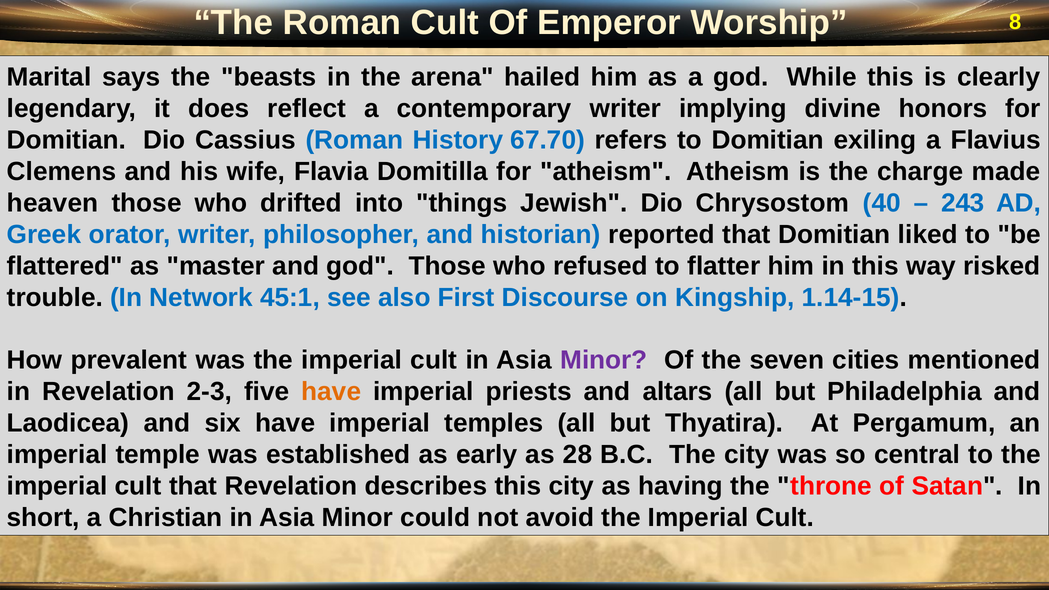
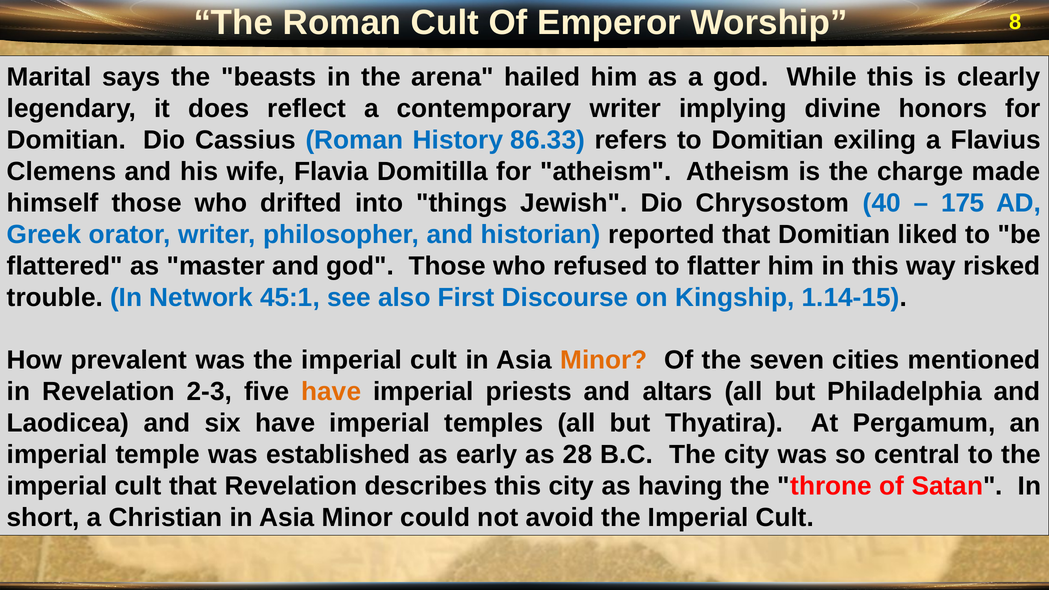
67.70: 67.70 -> 86.33
heaven: heaven -> himself
243: 243 -> 175
Minor at (604, 360) colour: purple -> orange
